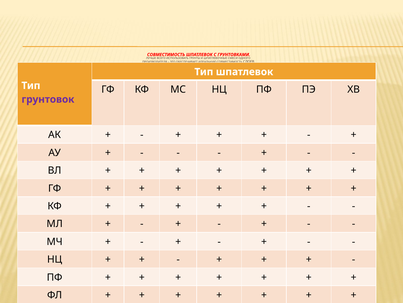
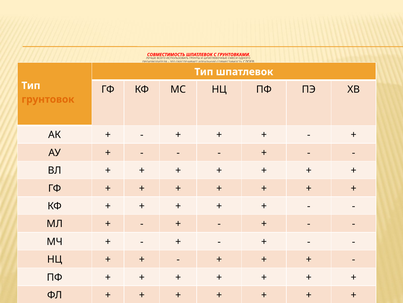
грунтовок colour: purple -> orange
